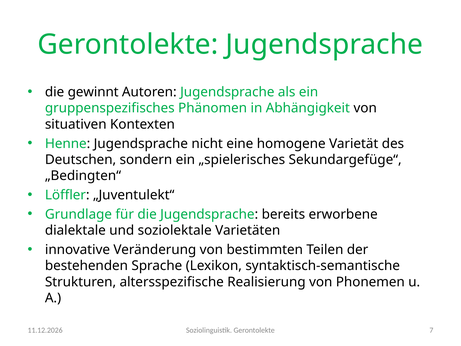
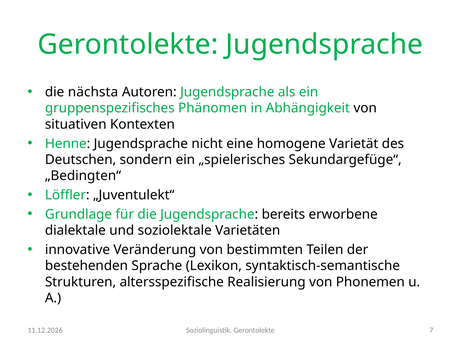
gewinnt: gewinnt -> nächsta
